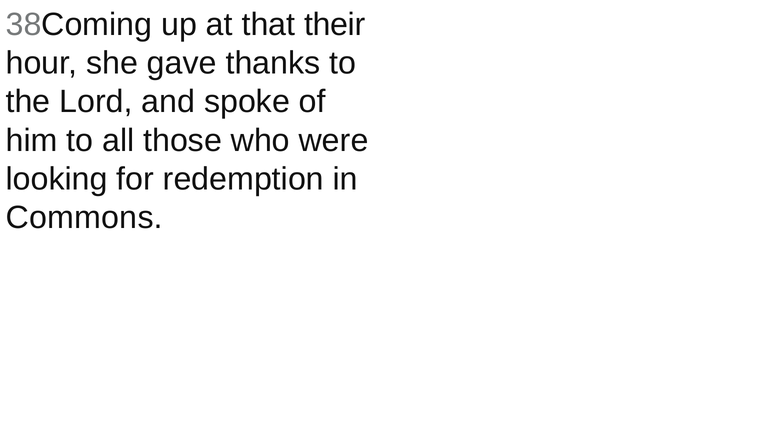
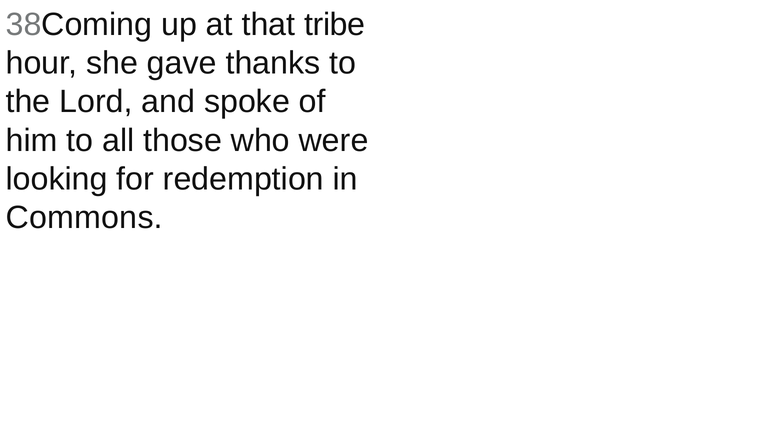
their: their -> tribe
